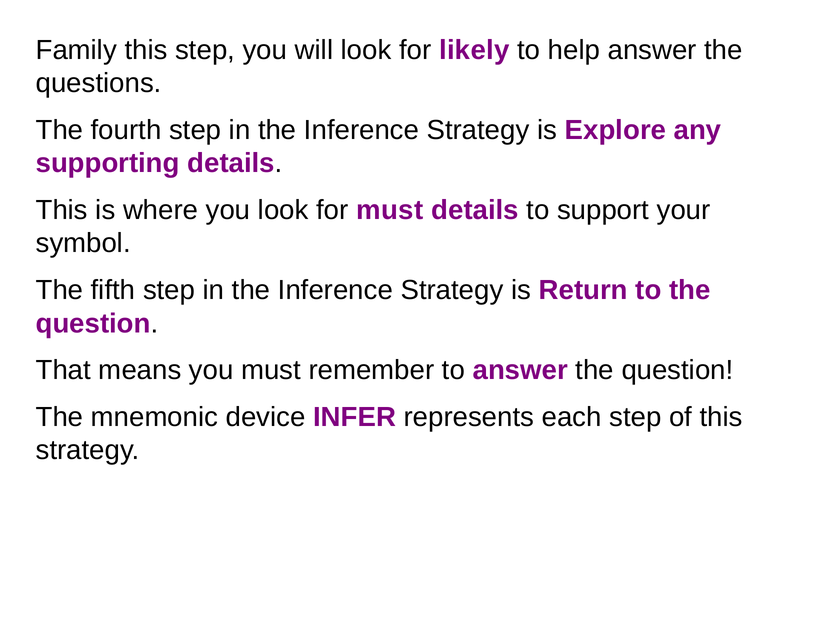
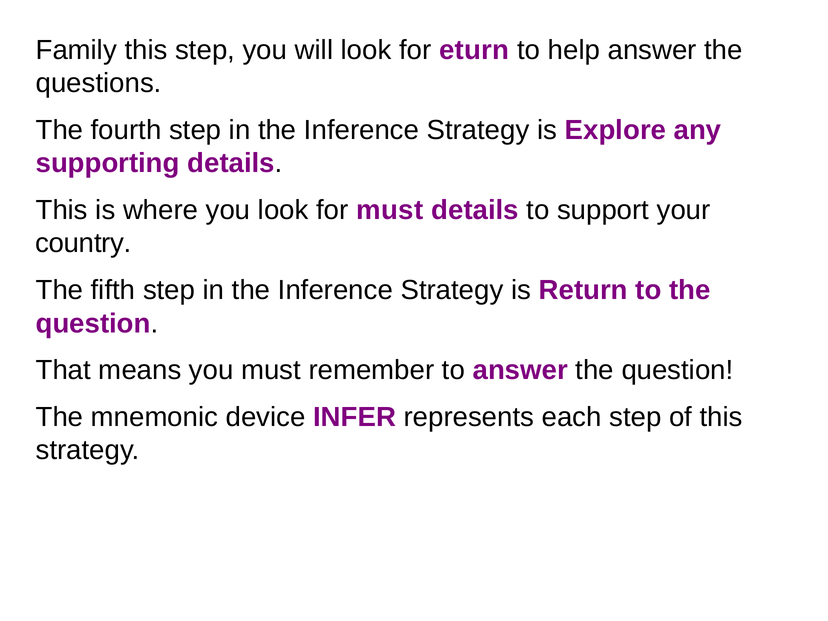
likely: likely -> eturn
symbol: symbol -> country
